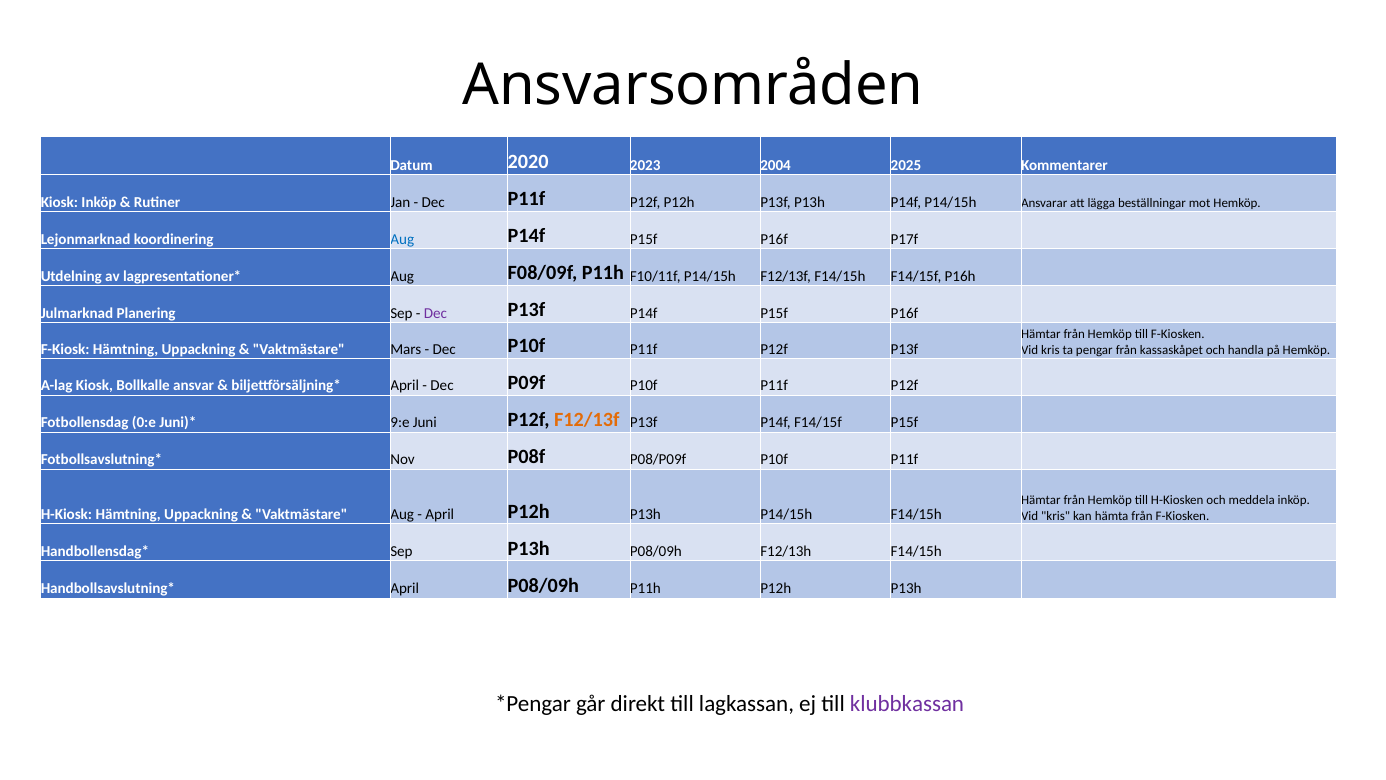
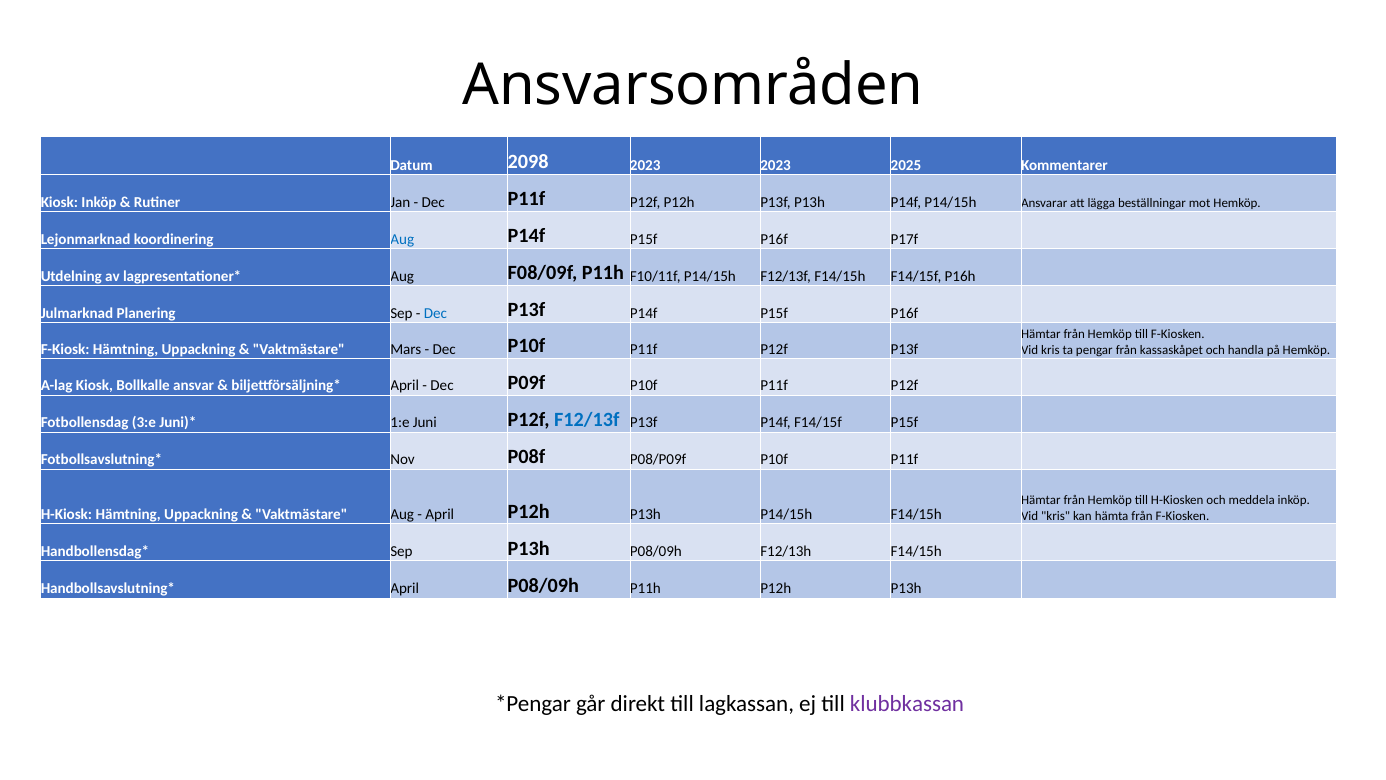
2020: 2020 -> 2098
2023 2004: 2004 -> 2023
Dec at (435, 313) colour: purple -> blue
0:e: 0:e -> 3:e
9:e: 9:e -> 1:e
F12/13f at (587, 420) colour: orange -> blue
